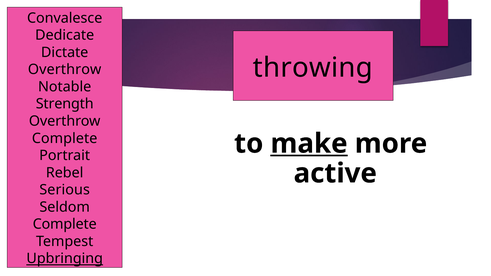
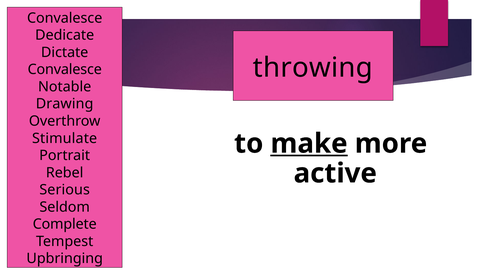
Overthrow at (65, 70): Overthrow -> Convalesce
Strength: Strength -> Drawing
Complete at (65, 138): Complete -> Stimulate
Upbringing underline: present -> none
